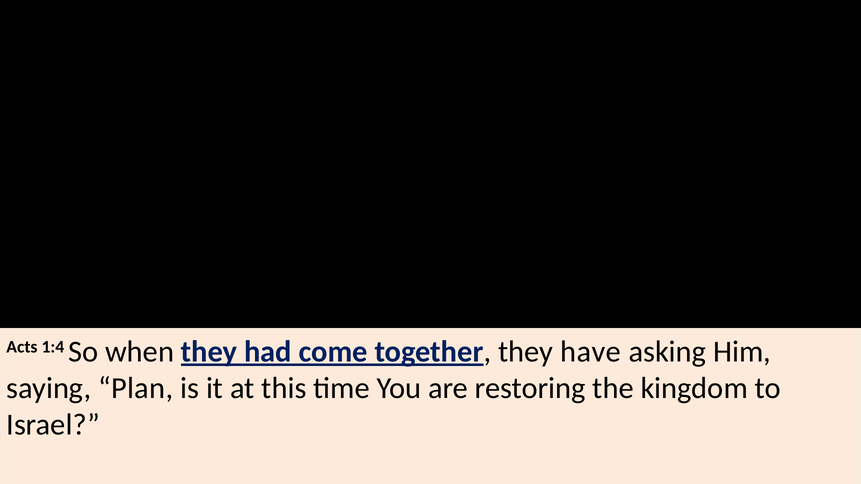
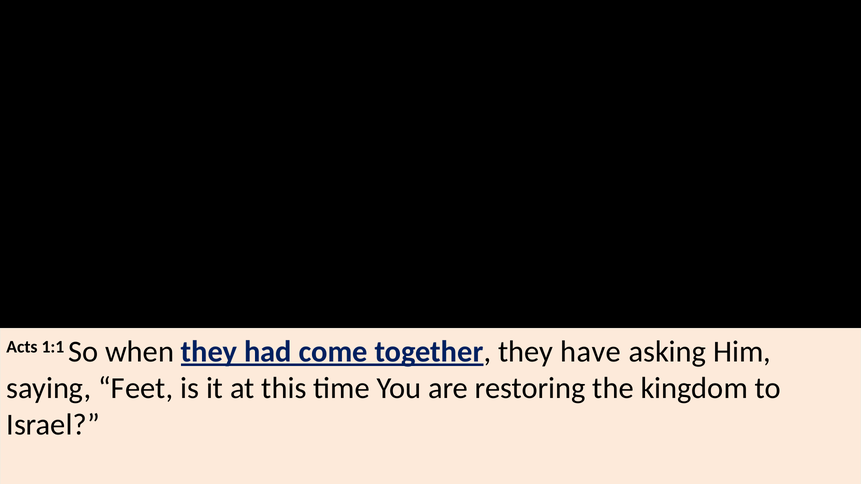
1:4: 1:4 -> 1:1
Plan: Plan -> Feet
